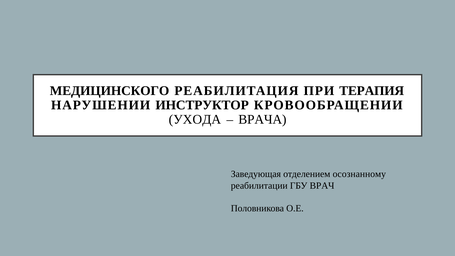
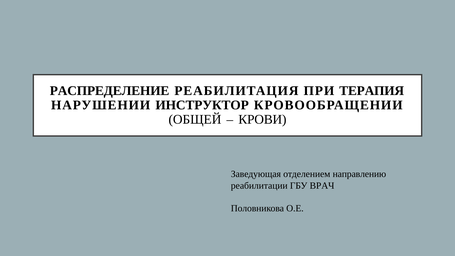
МЕДИЦИНСКОГО: МЕДИЦИНСКОГО -> РАСПРЕДЕЛЕНИЕ
УХОДА: УХОДА -> ОБЩЕЙ
ВРАЧА: ВРАЧА -> КРОВИ
осознанному: осознанному -> направлению
